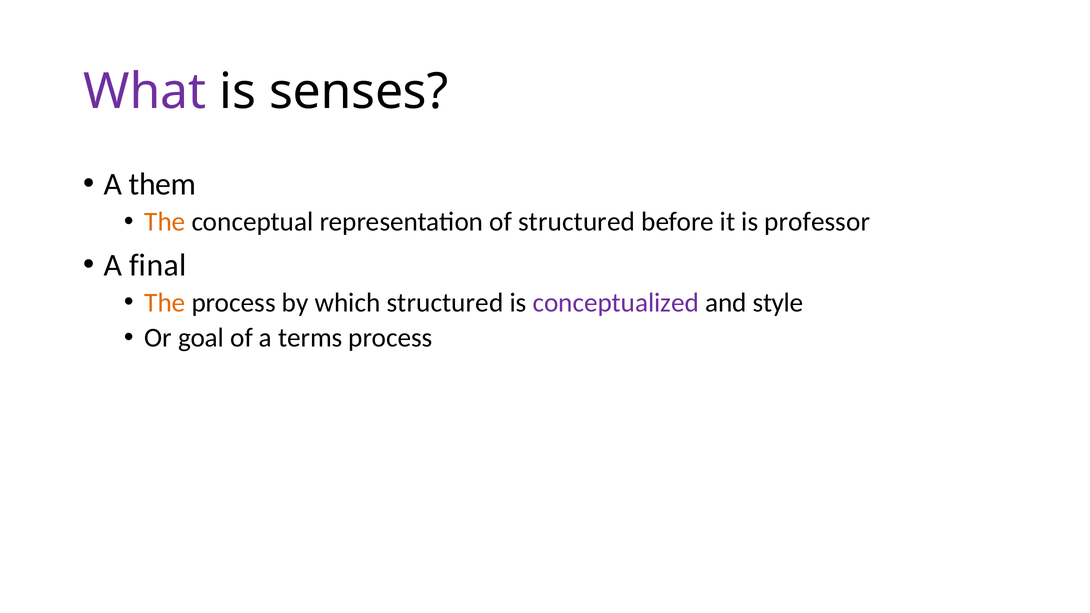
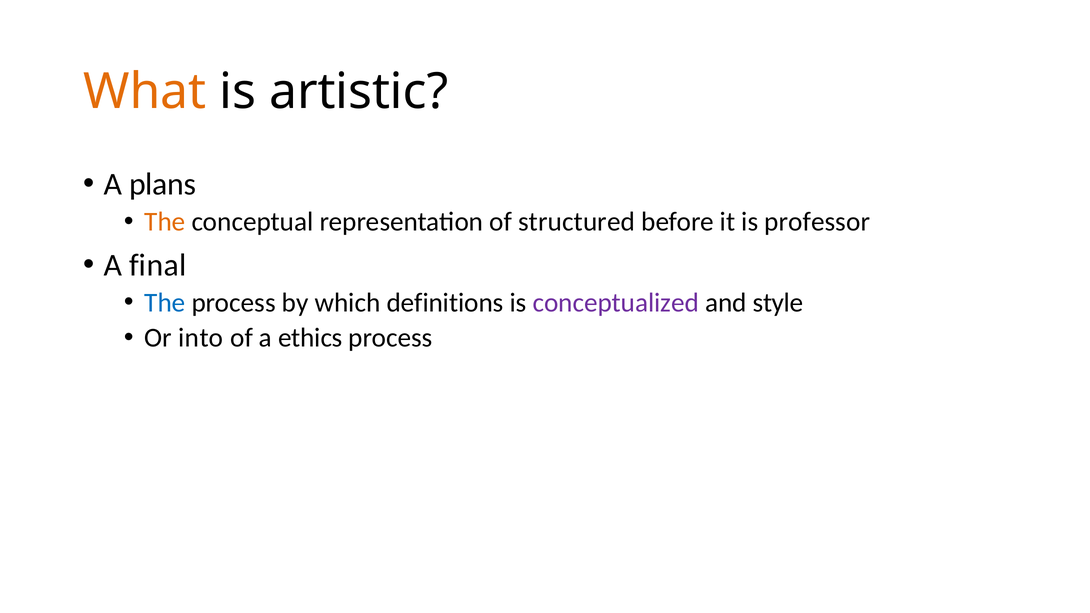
What colour: purple -> orange
senses: senses -> artistic
them: them -> plans
The at (165, 303) colour: orange -> blue
which structured: structured -> definitions
goal: goal -> into
terms: terms -> ethics
